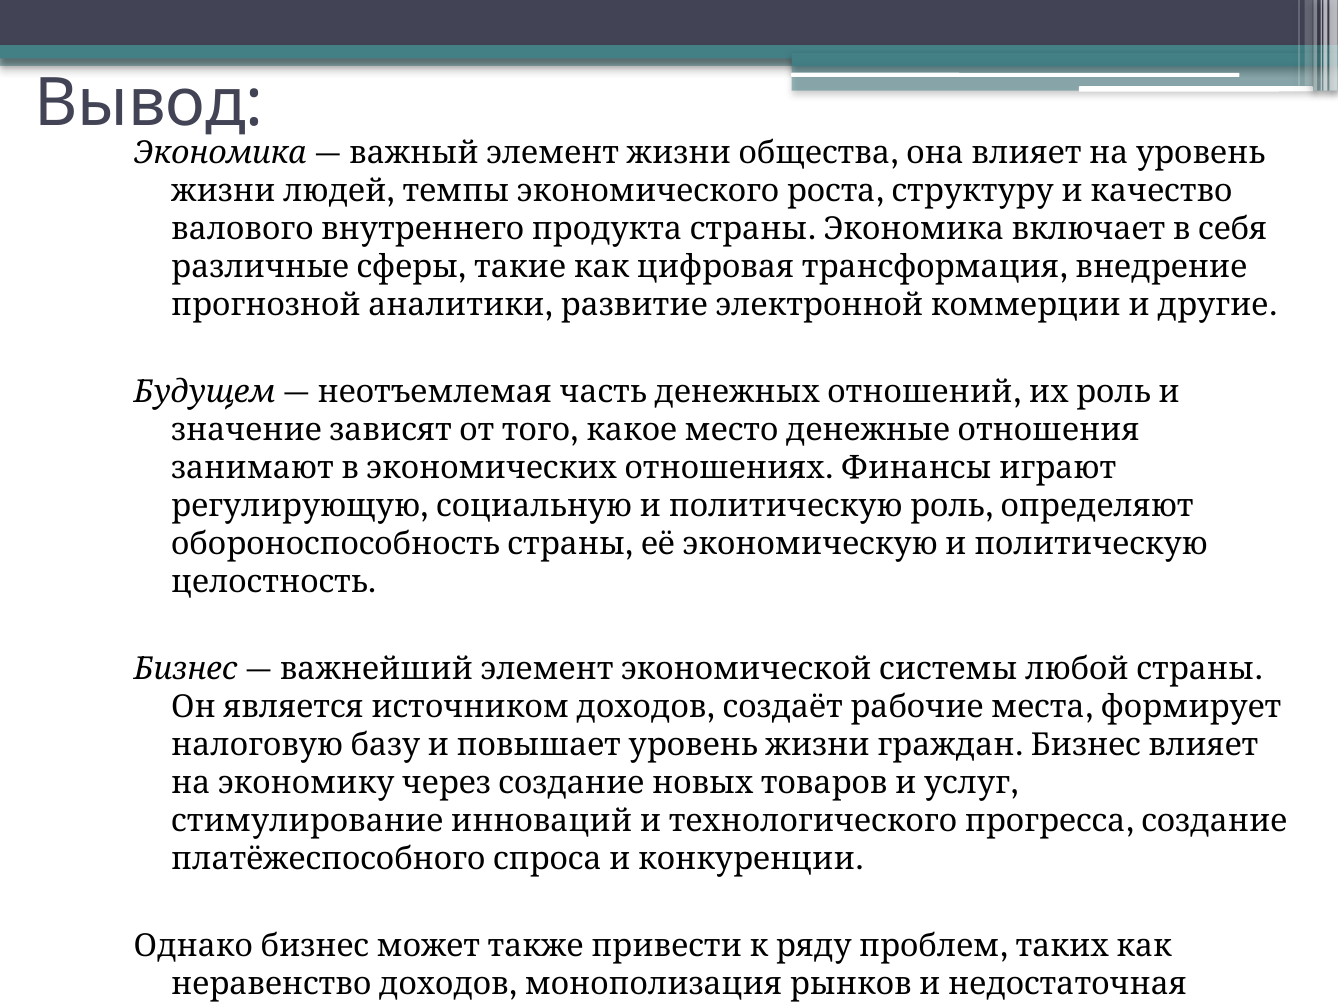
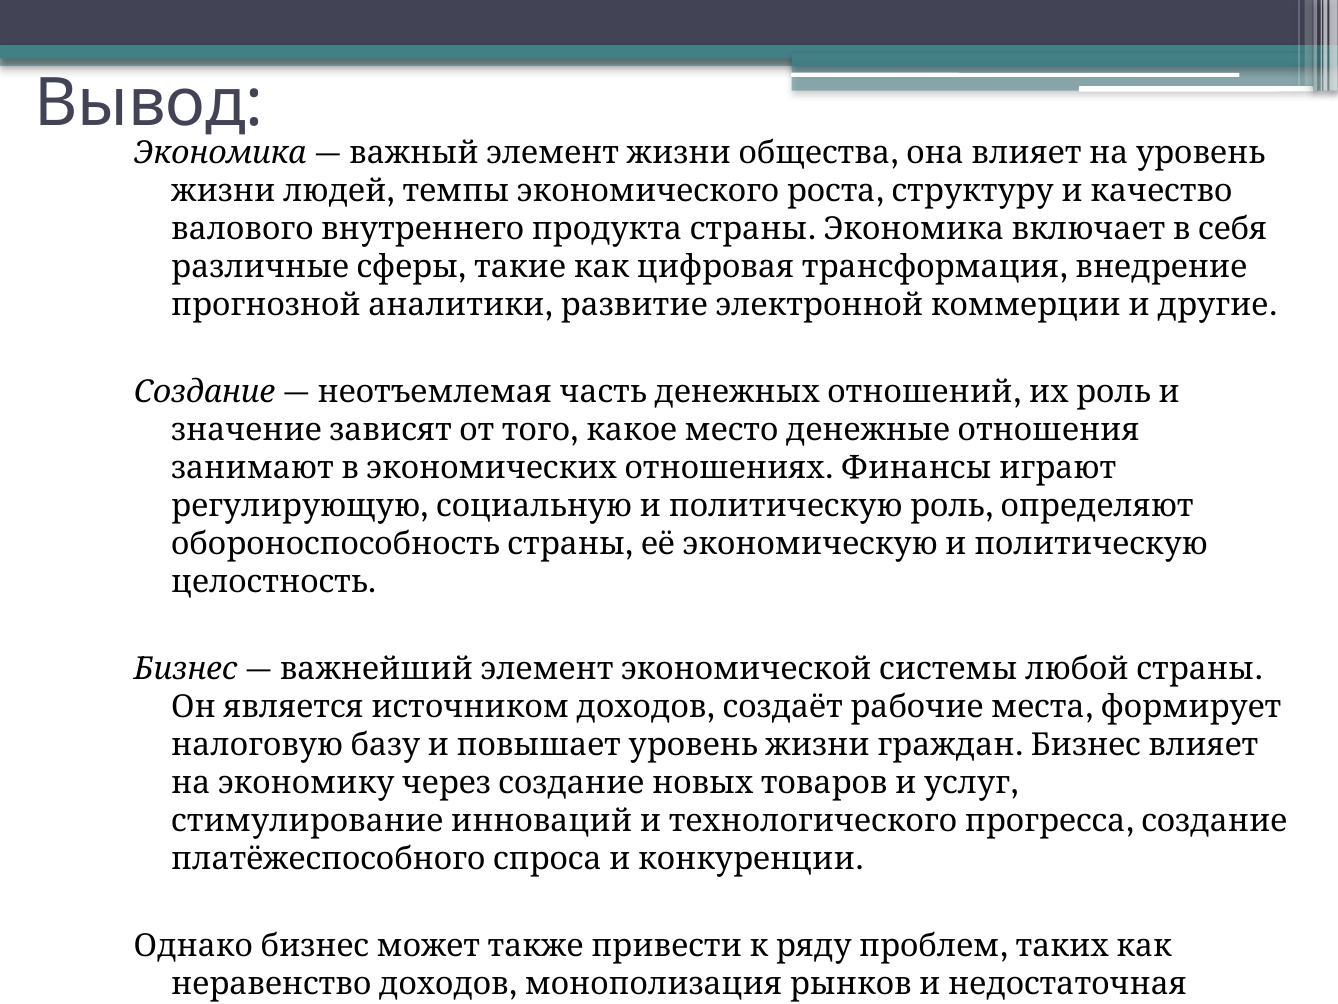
Будущем at (204, 392): Будущем -> Создание
